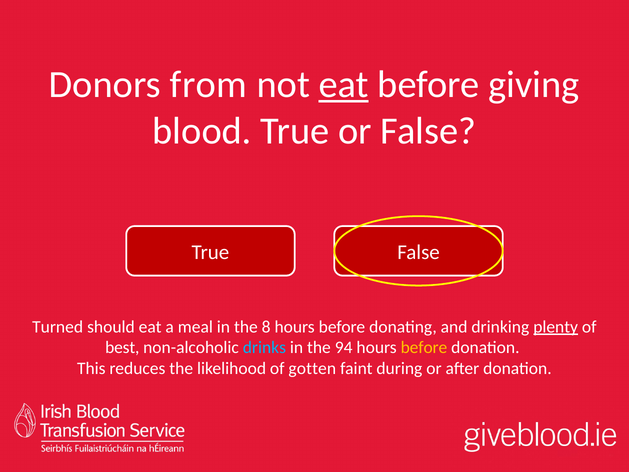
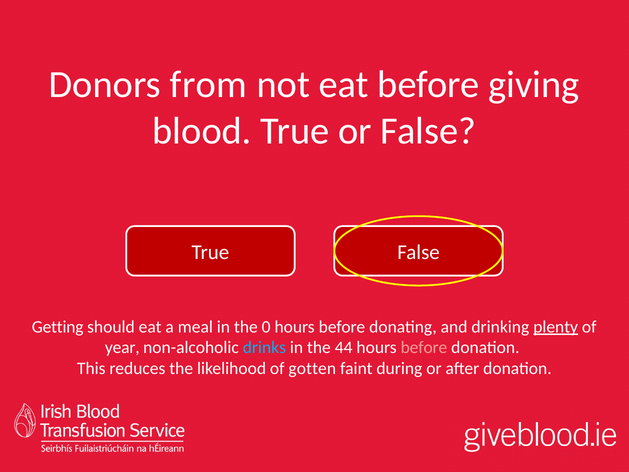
eat at (344, 85) underline: present -> none
Turned: Turned -> Getting
8: 8 -> 0
best: best -> year
94: 94 -> 44
before at (424, 348) colour: yellow -> pink
